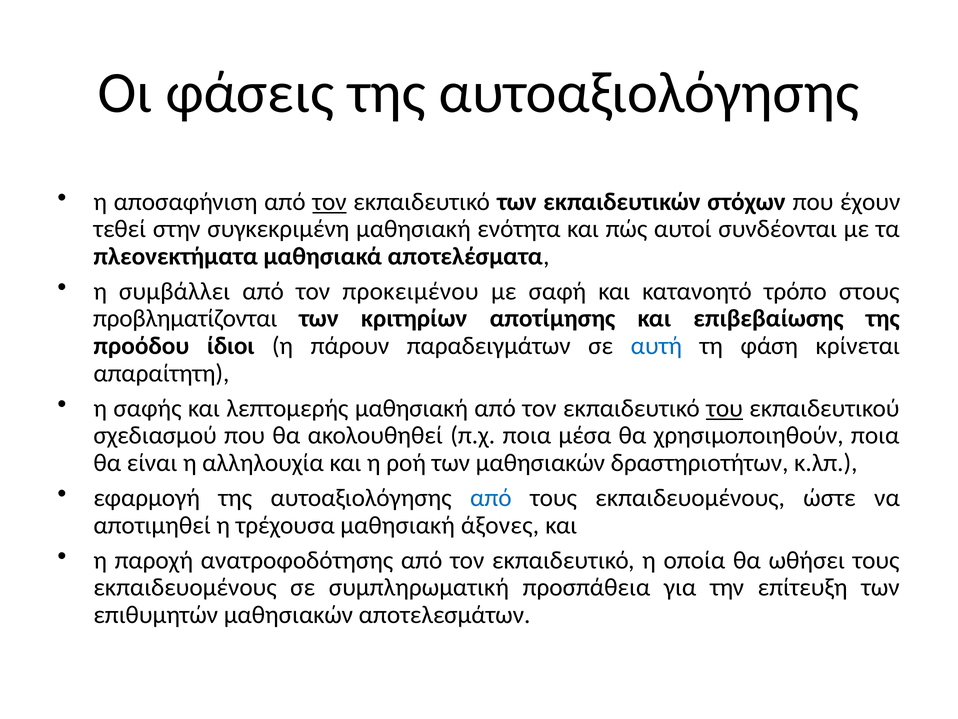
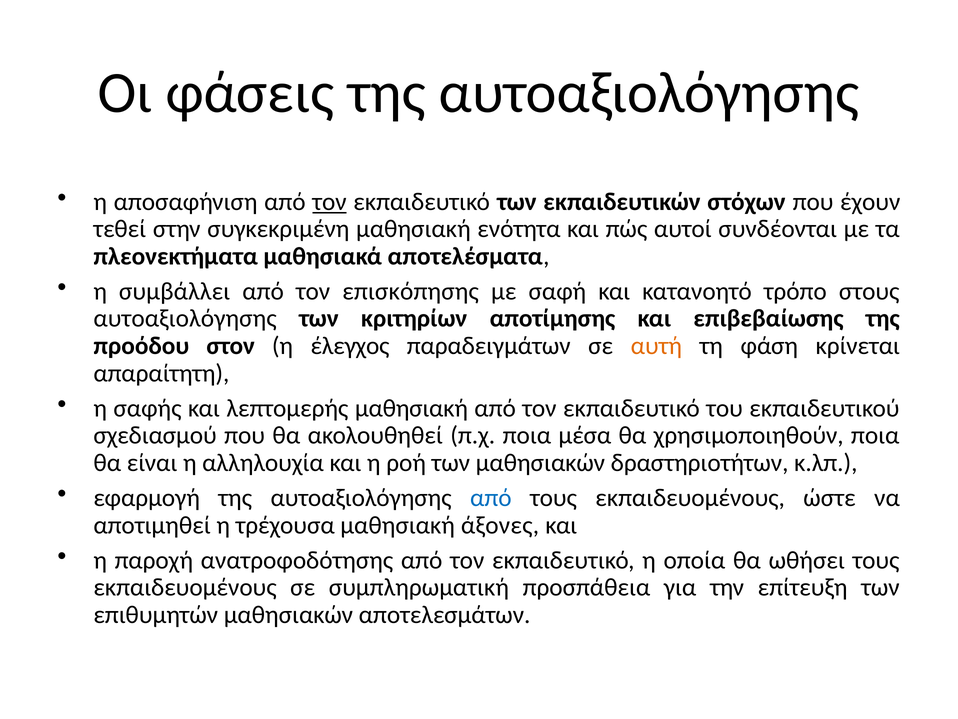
προκειμένου: προκειμένου -> επισκόπησης
προβληματίζονται at (185, 318): προβληματίζονται -> αυτοαξιολόγησης
ίδιοι: ίδιοι -> στον
πάρουν: πάρουν -> έλεγχος
αυτή colour: blue -> orange
του underline: present -> none
